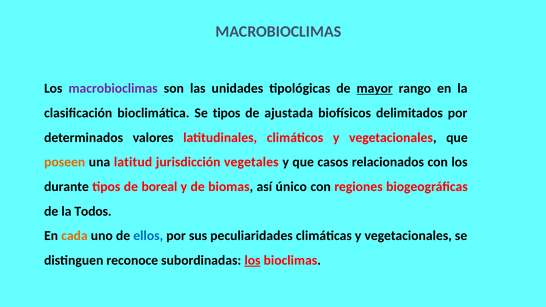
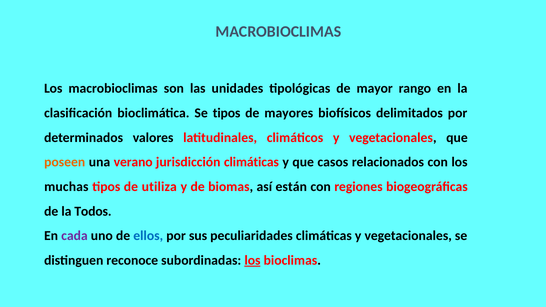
macrobioclimas at (113, 88) colour: purple -> black
mayor underline: present -> none
ajustada: ajustada -> mayores
latitud: latitud -> verano
jurisdicción vegetales: vegetales -> climáticas
durante: durante -> muchas
boreal: boreal -> utiliza
único: único -> están
cada colour: orange -> purple
